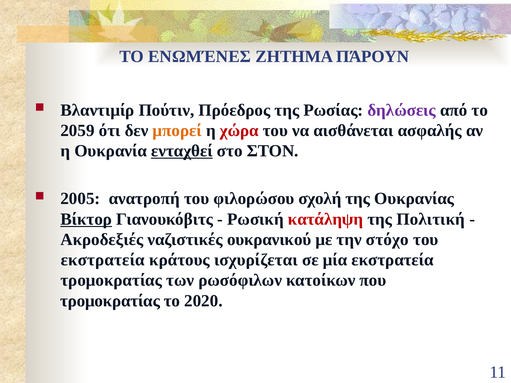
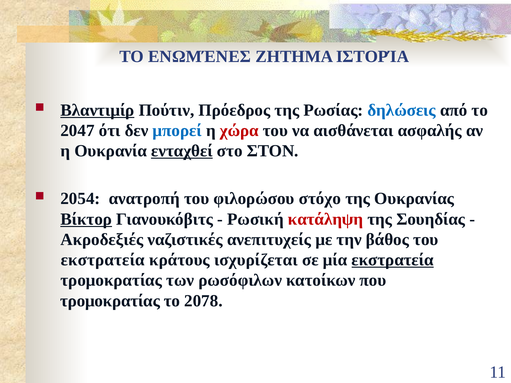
ΠΆΡΟΥΝ: ΠΆΡΟΥΝ -> ΙΣΤΟΡΊΑ
Βλαντιμίρ underline: none -> present
δηλώσεις colour: purple -> blue
2059: 2059 -> 2047
μπορεί colour: orange -> blue
2005: 2005 -> 2054
σχολή: σχολή -> στόχο
Πολιτική: Πολιτική -> Σουηδίας
ουκρανικού: ουκρανικού -> ανεπιτυχείς
στόχο: στόχο -> βάθος
εκστρατεία at (393, 260) underline: none -> present
2020: 2020 -> 2078
